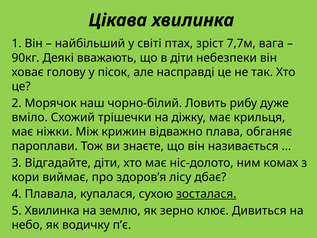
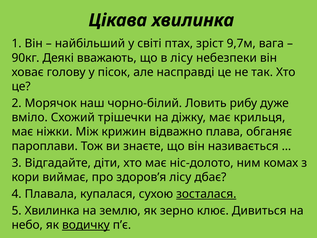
7,7м: 7,7м -> 9,7м
в діти: діти -> лісу
водичку underline: none -> present
